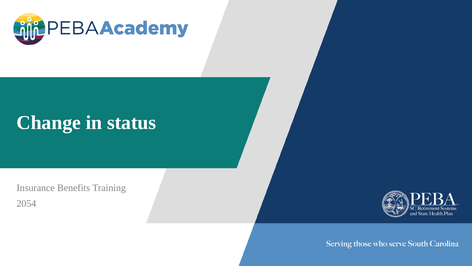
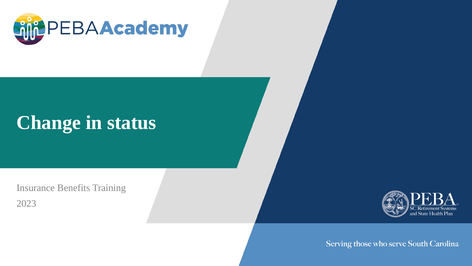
2054: 2054 -> 2023
